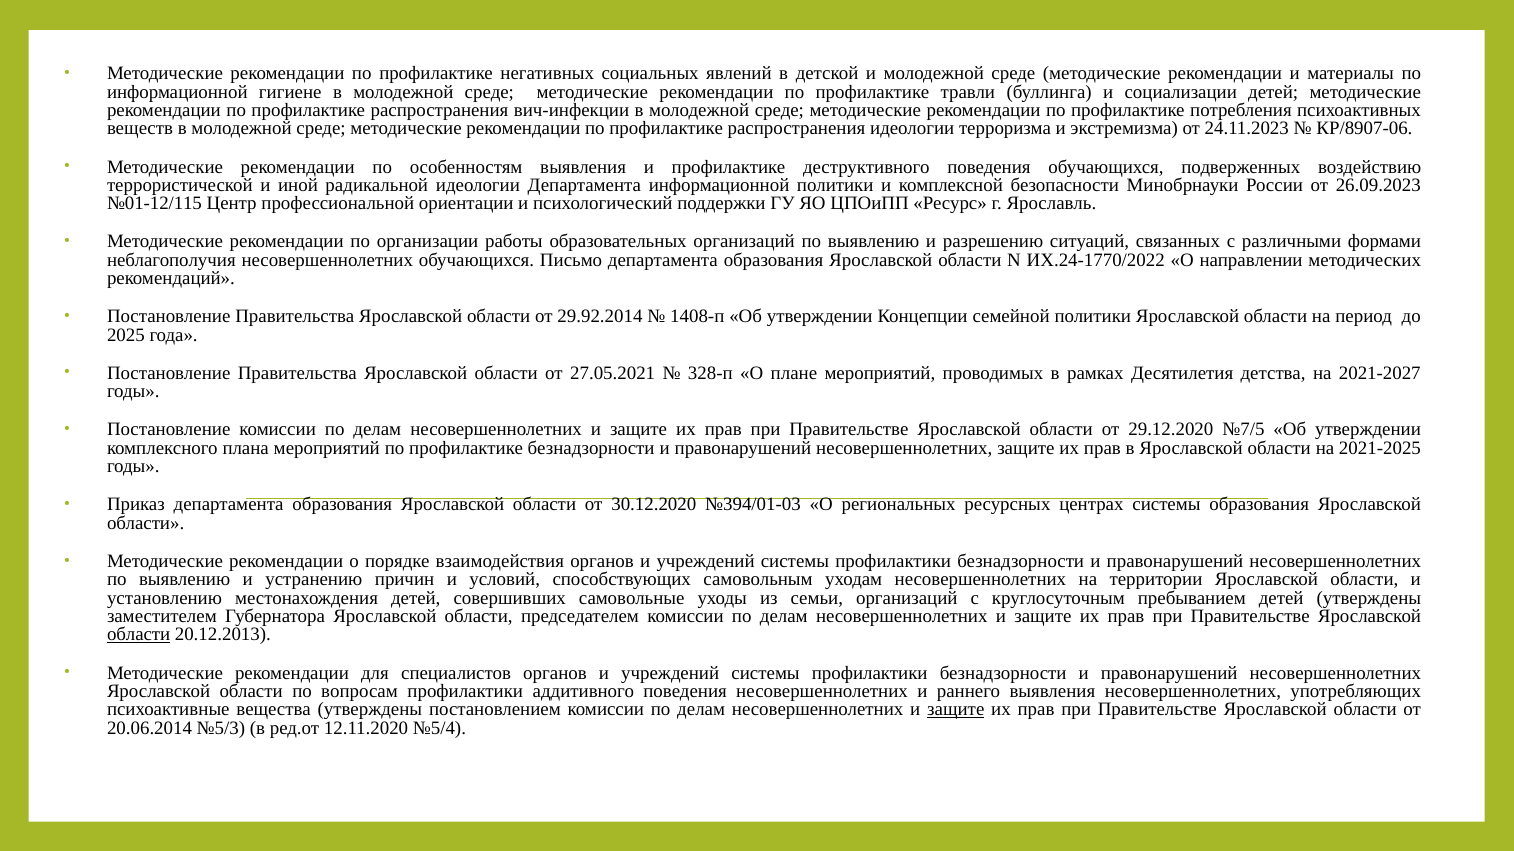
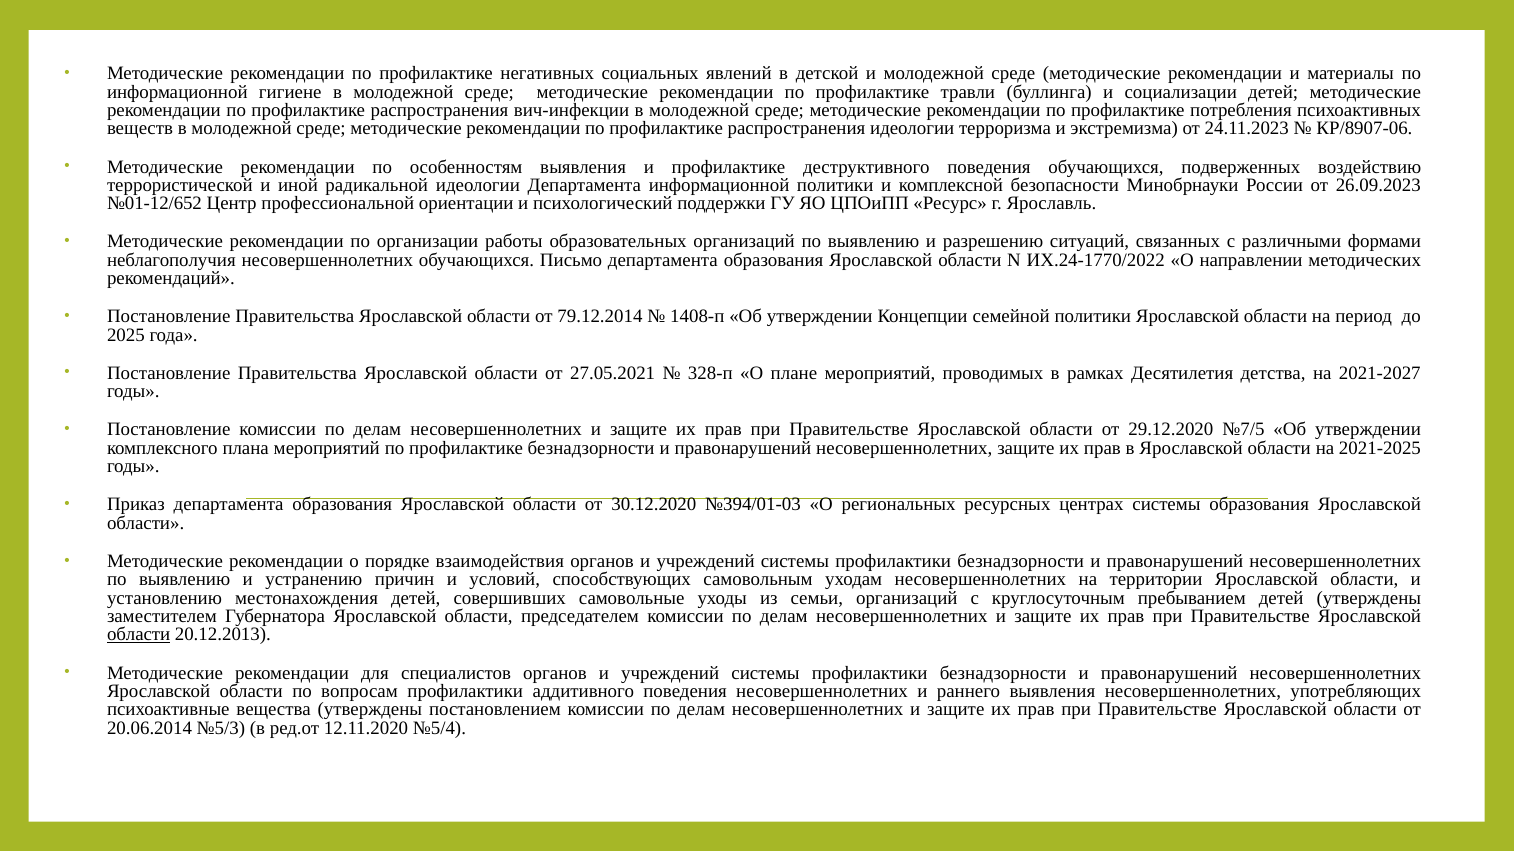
№01-12/115: №01-12/115 -> №01-12/652
29.92.2014: 29.92.2014 -> 79.12.2014
защите at (956, 710) underline: present -> none
